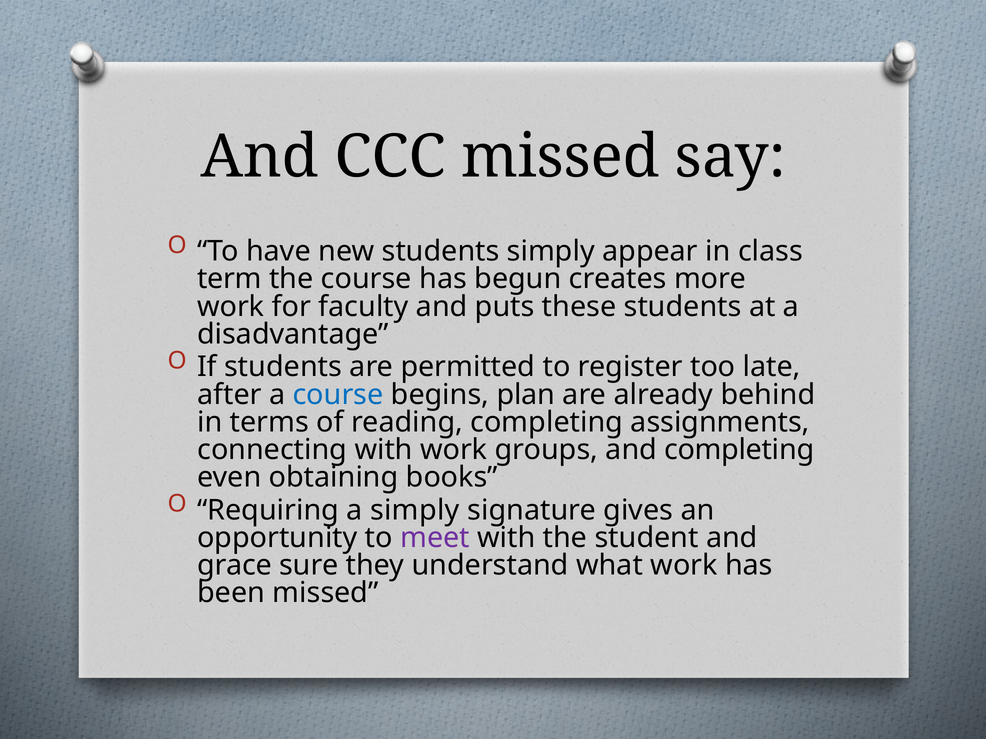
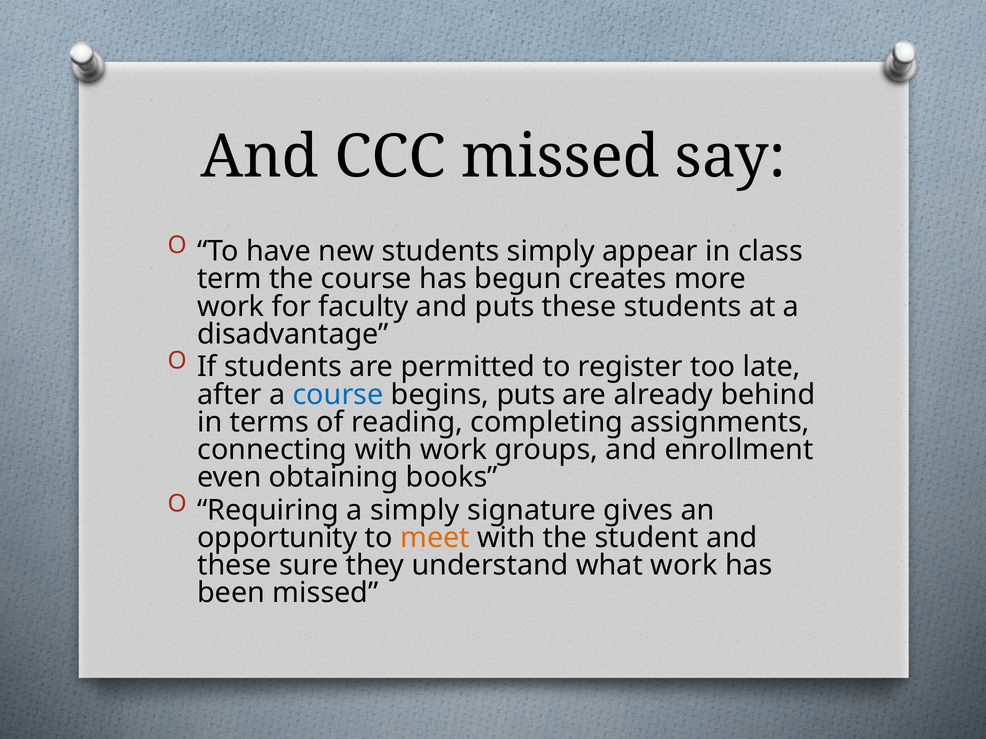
begins plan: plan -> puts
and completing: completing -> enrollment
meet colour: purple -> orange
grace at (235, 566): grace -> these
